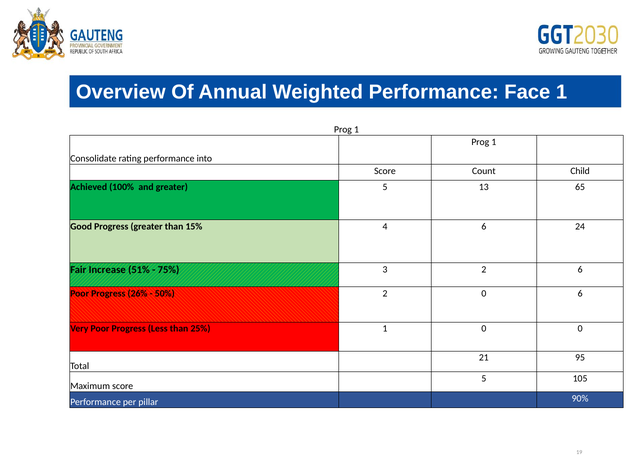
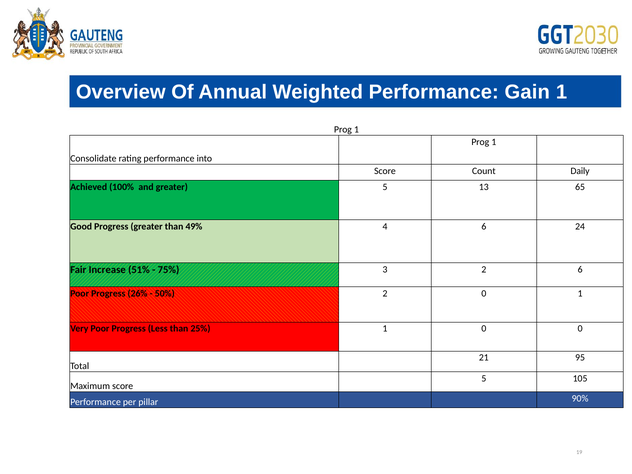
Face: Face -> Gain
Child: Child -> Daily
15%: 15% -> 49%
0 6: 6 -> 1
